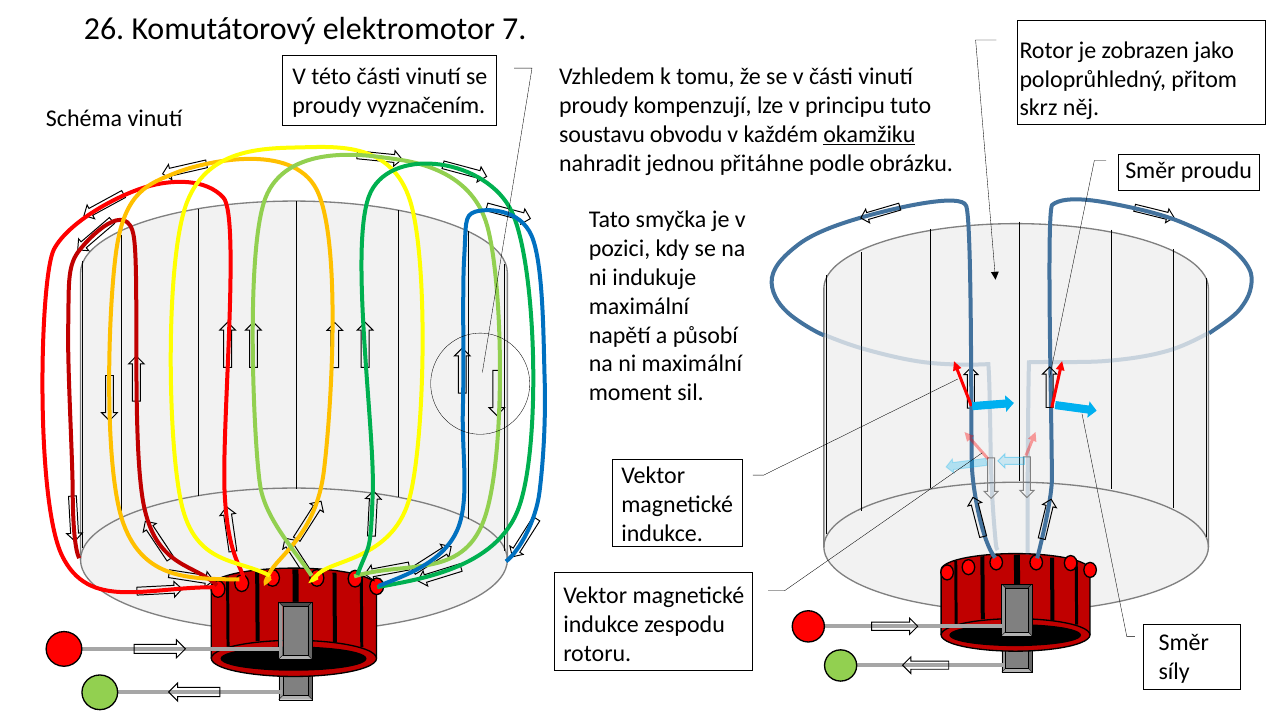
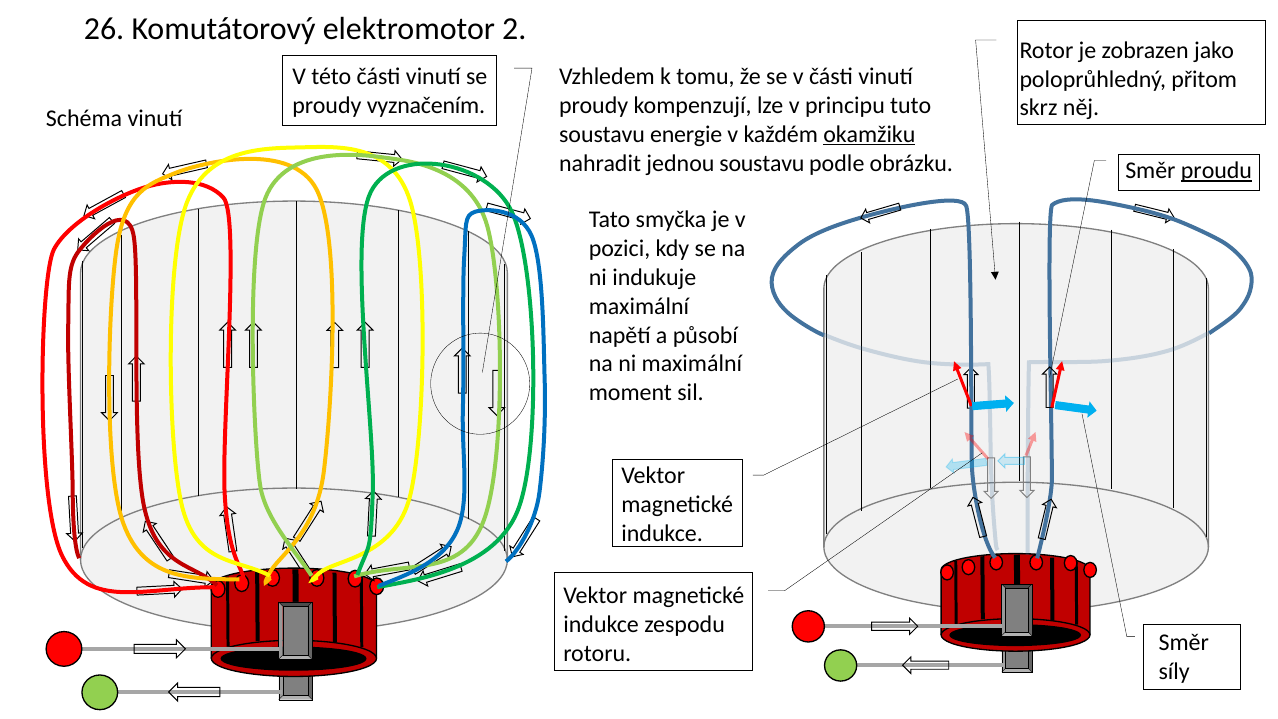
7: 7 -> 2
obvodu: obvodu -> energie
jednou přitáhne: přitáhne -> soustavu
proudu underline: none -> present
